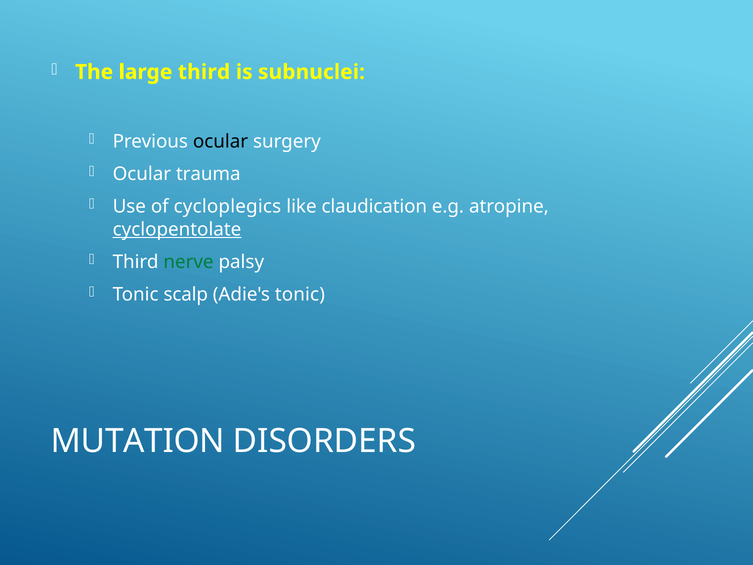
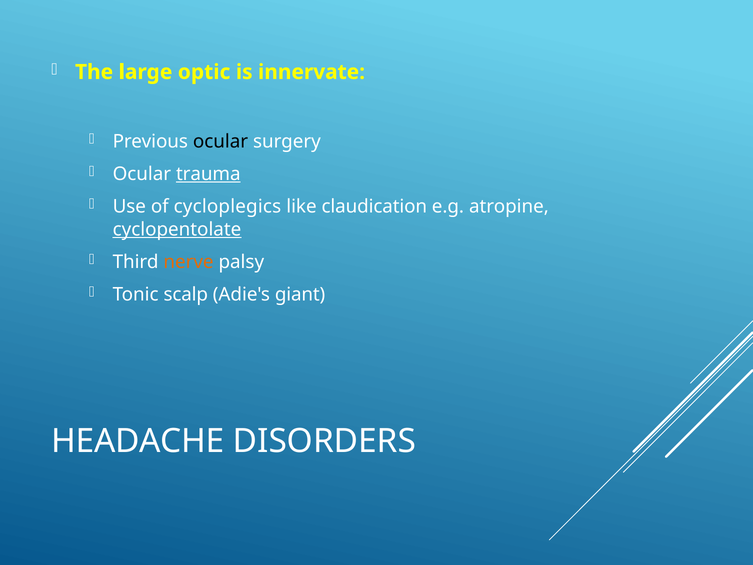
large third: third -> optic
subnuclei: subnuclei -> innervate
trauma underline: none -> present
nerve colour: green -> orange
Adie's tonic: tonic -> giant
MUTATION: MUTATION -> HEADACHE
